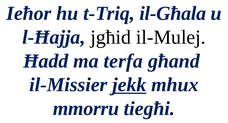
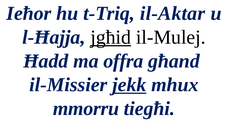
il-Għala: il-Għala -> il-Aktar
jgħid underline: none -> present
terfa: terfa -> offra
